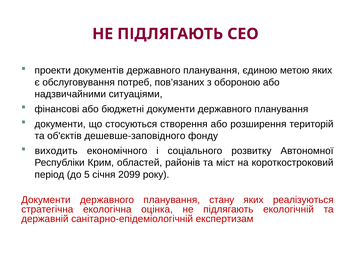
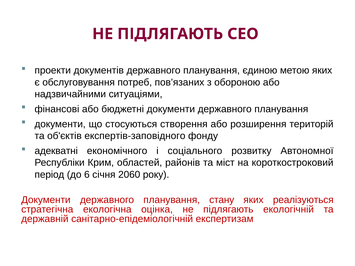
дешевше-заповідного: дешевше-заповідного -> експертів-заповідного
виходить: виходить -> адекватні
5: 5 -> 6
2099: 2099 -> 2060
